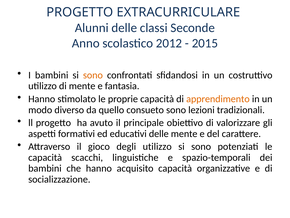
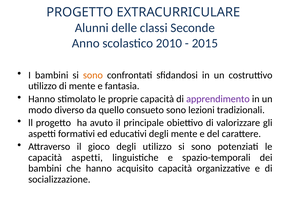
2012: 2012 -> 2010
apprendimento colour: orange -> purple
educativi delle: delle -> degli
capacità scacchi: scacchi -> aspetti
